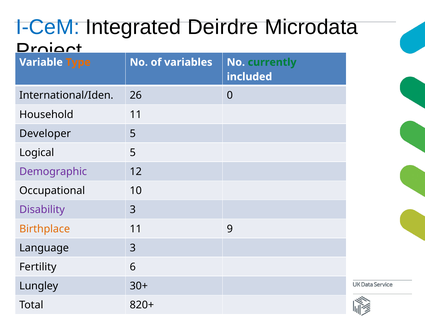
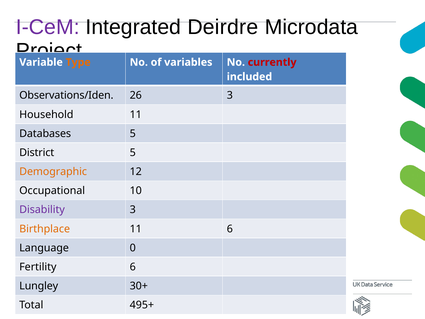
I-CeM colour: blue -> purple
currently colour: green -> red
International/Iden: International/Iden -> Observations/Iden
26 0: 0 -> 3
Developer: Developer -> Databases
Logical: Logical -> District
Demographic colour: purple -> orange
11 9: 9 -> 6
Language 3: 3 -> 0
820+: 820+ -> 495+
